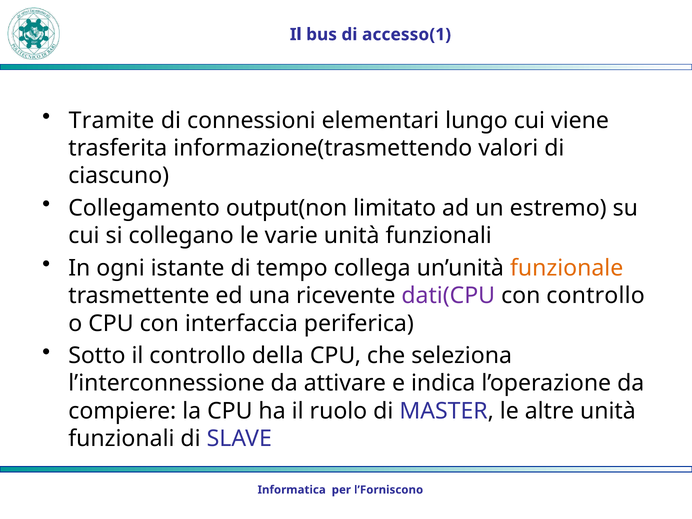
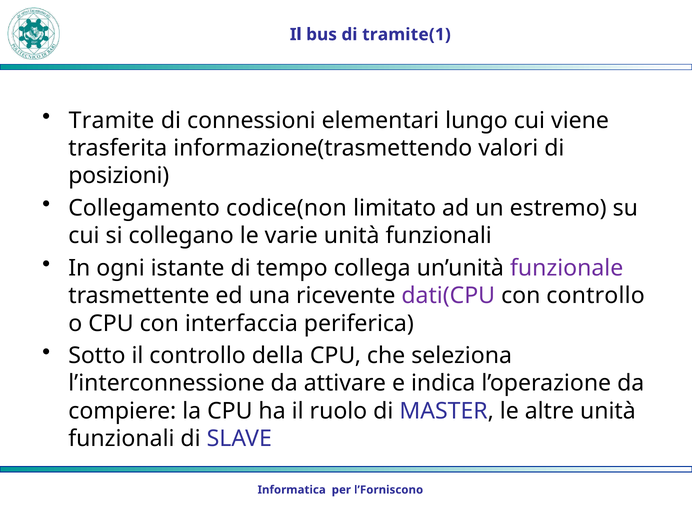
accesso(1: accesso(1 -> tramite(1
ciascuno: ciascuno -> posizioni
output(non: output(non -> codice(non
funzionale colour: orange -> purple
